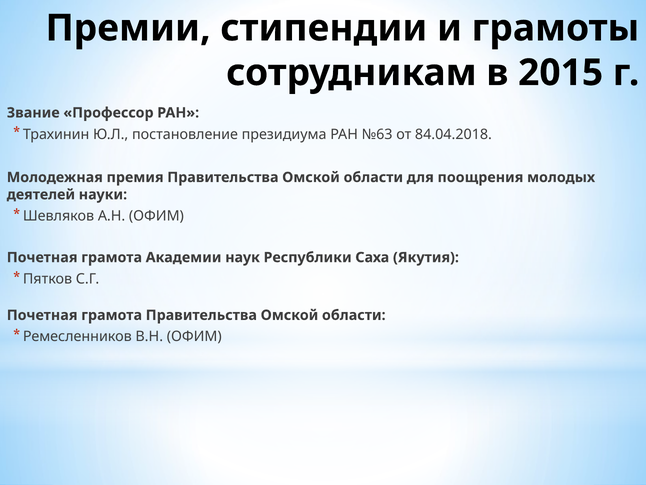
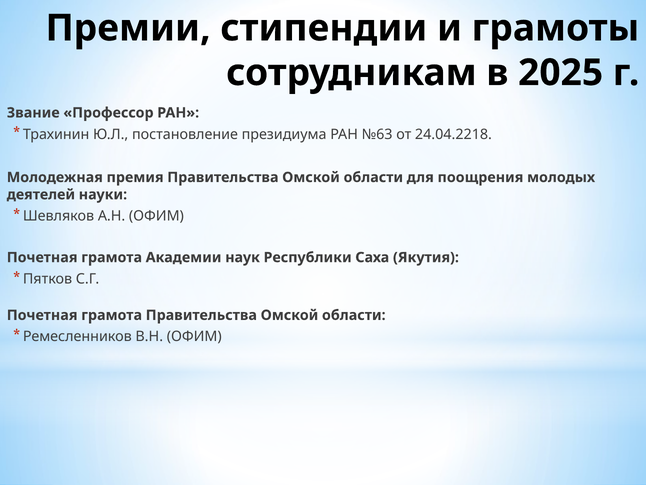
2015: 2015 -> 2025
84.04.2018: 84.04.2018 -> 24.04.2218
